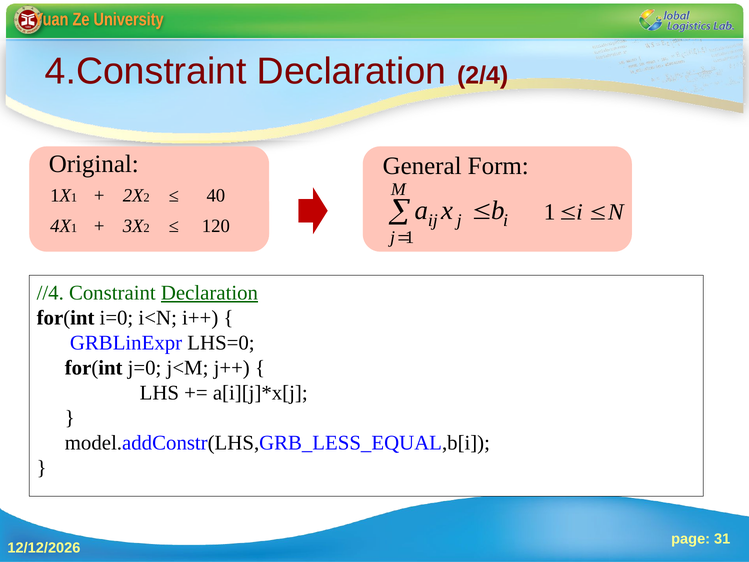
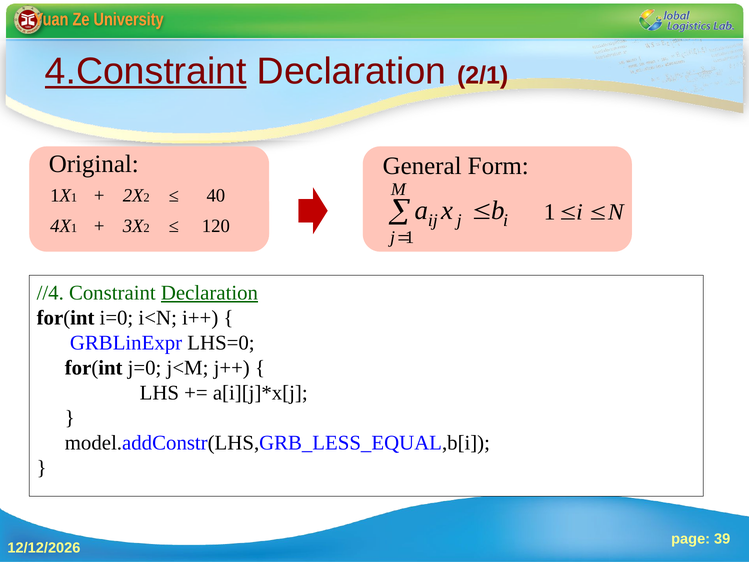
4.Constraint underline: none -> present
2/4: 2/4 -> 2/1
31: 31 -> 39
